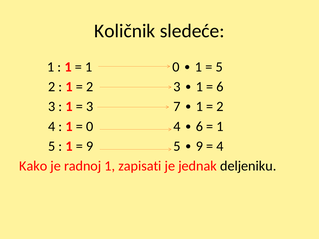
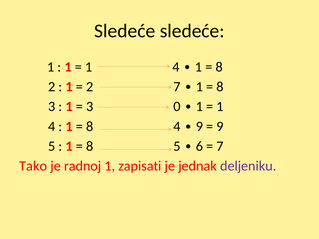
Količnik at (125, 31): Količnik -> Sledeće
1 0: 0 -> 4
5 at (219, 67): 5 -> 8
2 3: 3 -> 7
6 at (220, 87): 6 -> 8
7: 7 -> 0
2 at (220, 107): 2 -> 1
0 at (90, 126): 0 -> 8
4 6: 6 -> 9
1 at (220, 126): 1 -> 9
9 at (90, 146): 9 -> 8
5 9: 9 -> 6
4 at (220, 146): 4 -> 7
Kako: Kako -> Tako
deljeniku colour: black -> purple
